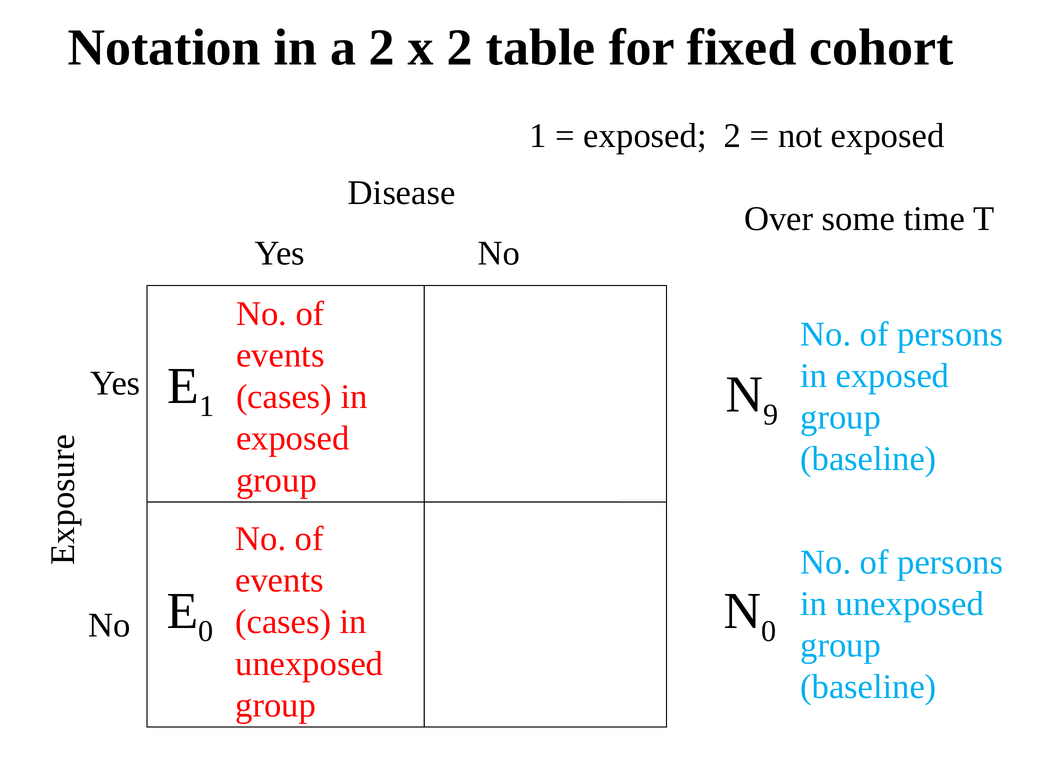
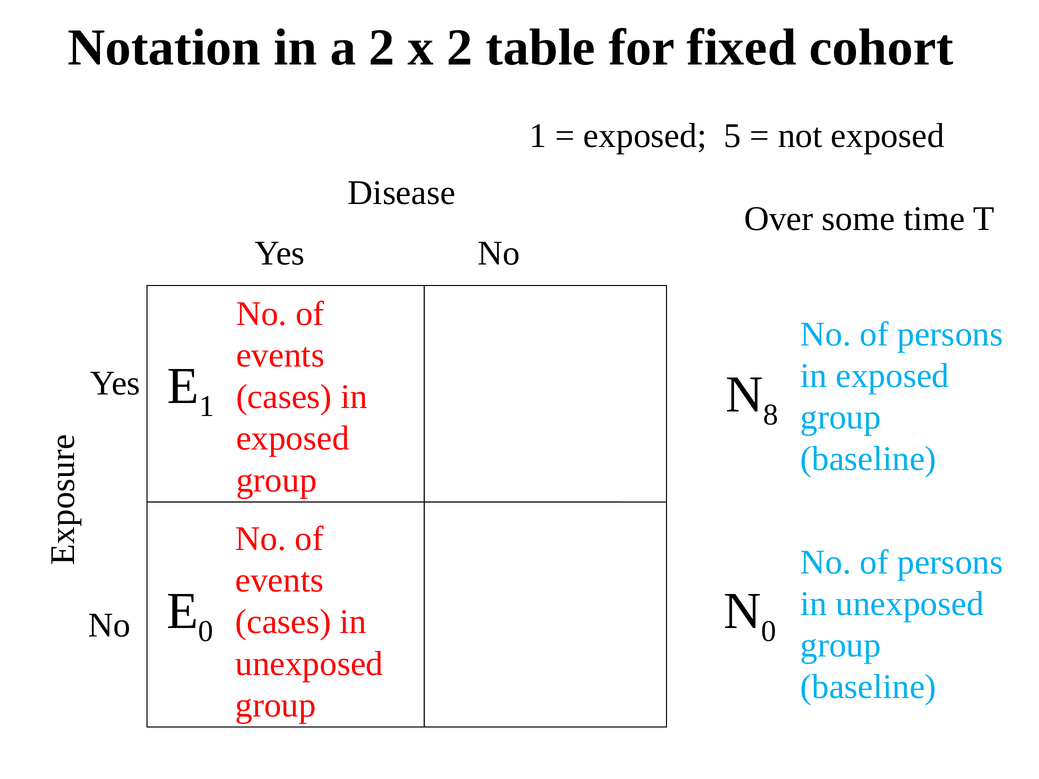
exposed 2: 2 -> 5
9: 9 -> 8
